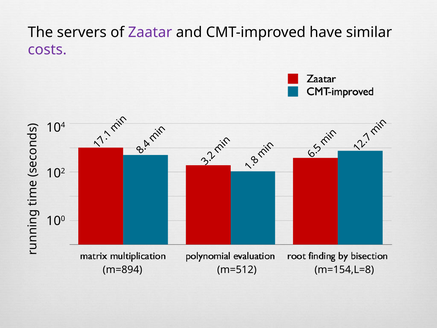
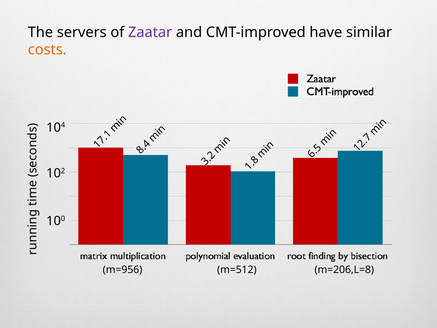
costs colour: purple -> orange
m=894: m=894 -> m=956
m=154,L=8: m=154,L=8 -> m=206,L=8
